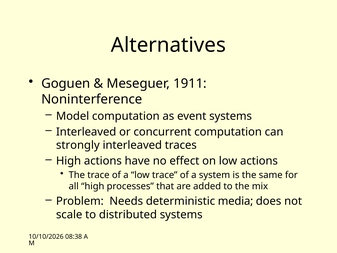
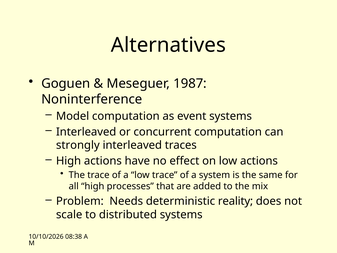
1911: 1911 -> 1987
media: media -> reality
